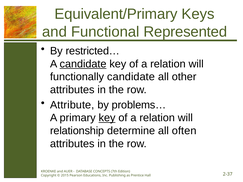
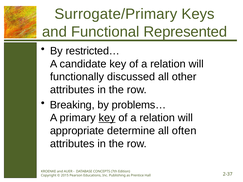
Equivalent/Primary: Equivalent/Primary -> Surrogate/Primary
candidate at (83, 64) underline: present -> none
functionally candidate: candidate -> discussed
Attribute: Attribute -> Breaking
relationship: relationship -> appropriate
